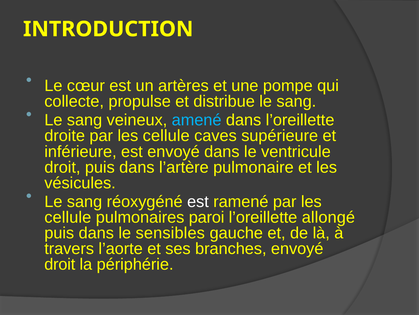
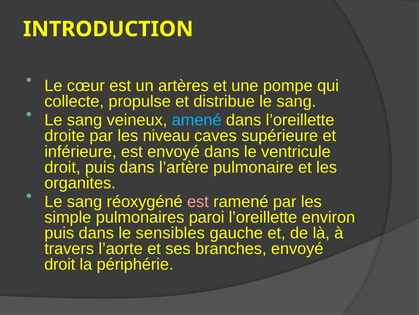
droite par les cellule: cellule -> niveau
vésicules: vésicules -> organites
est at (198, 201) colour: white -> pink
cellule at (68, 217): cellule -> simple
allongé: allongé -> environ
